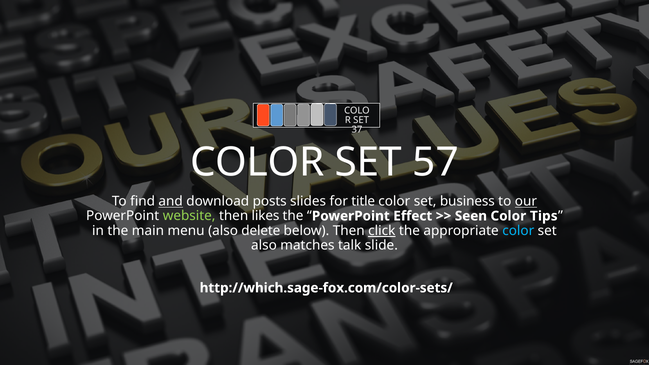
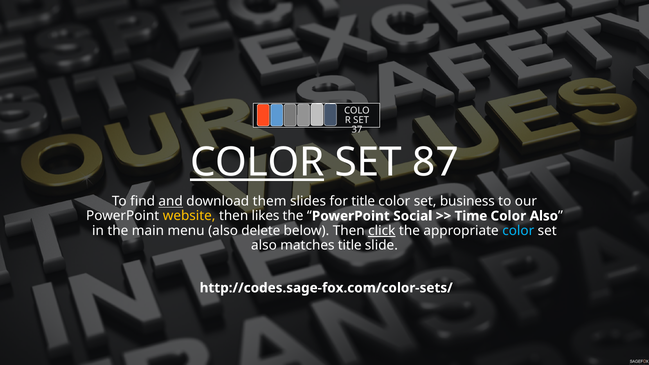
COLOR at (257, 162) underline: none -> present
57: 57 -> 87
posts: posts -> them
our underline: present -> none
website colour: light green -> yellow
Effect: Effect -> Social
Seen: Seen -> Time
Color Tips: Tips -> Also
matches talk: talk -> title
http://which.sage-fox.com/color-sets/: http://which.sage-fox.com/color-sets/ -> http://codes.sage-fox.com/color-sets/
